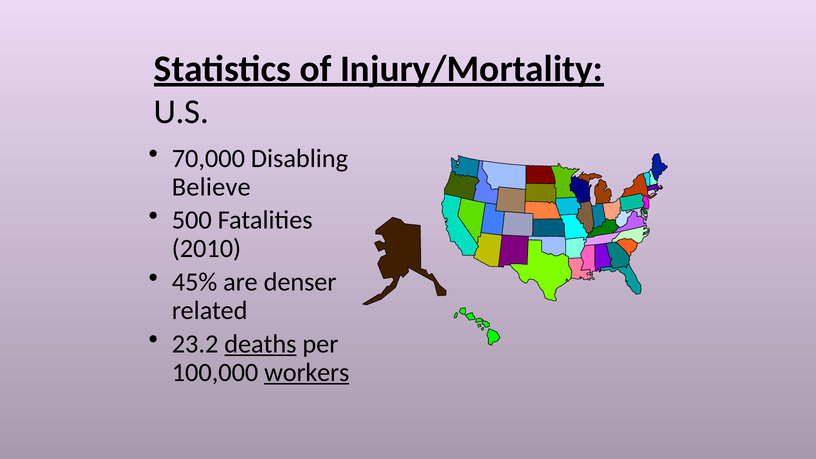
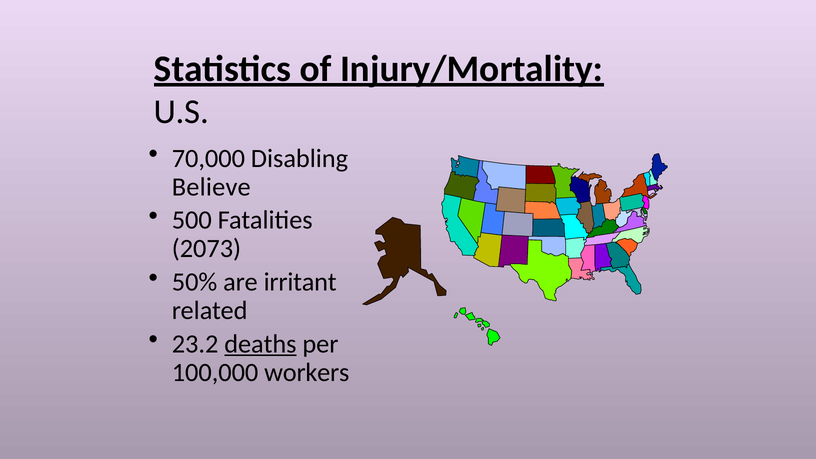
2010: 2010 -> 2073
45%: 45% -> 50%
denser: denser -> irritant
workers underline: present -> none
